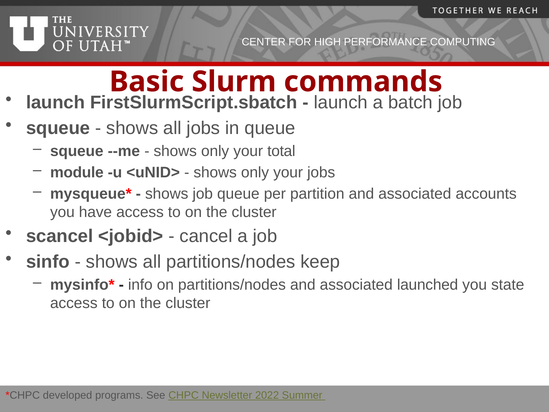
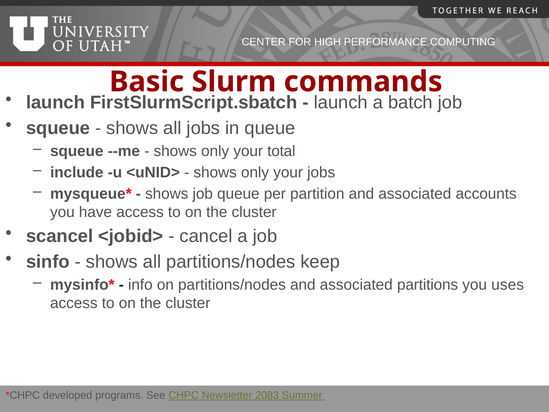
module: module -> include
launched: launched -> partitions
state: state -> uses
2022: 2022 -> 2083
